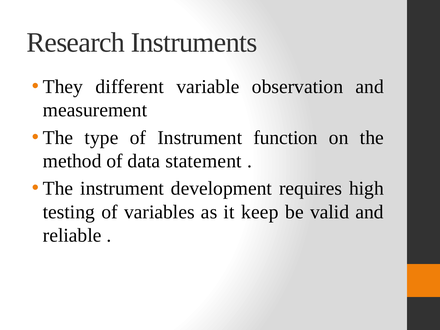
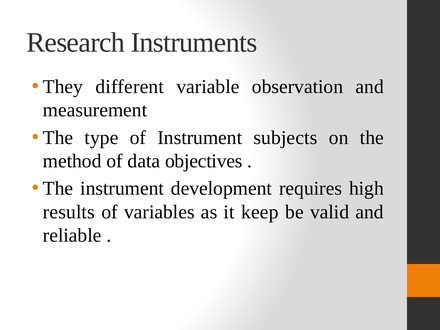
function: function -> subjects
statement: statement -> objectives
testing: testing -> results
